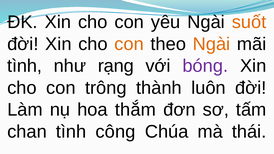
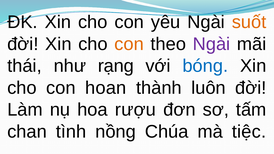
Ngài at (211, 44) colour: orange -> purple
tình at (25, 66): tình -> thái
bóng colour: purple -> blue
trông: trông -> hoan
thắm: thắm -> rượu
công: công -> nồng
thái: thái -> tiệc
